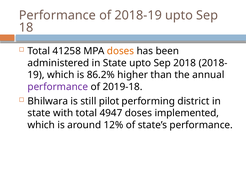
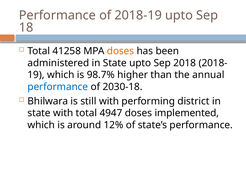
86.2%: 86.2% -> 98.7%
performance at (58, 87) colour: purple -> blue
2019-18: 2019-18 -> 2030-18
still pilot: pilot -> with
